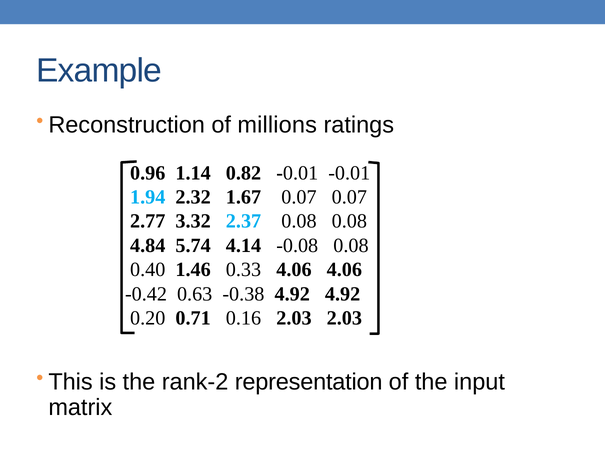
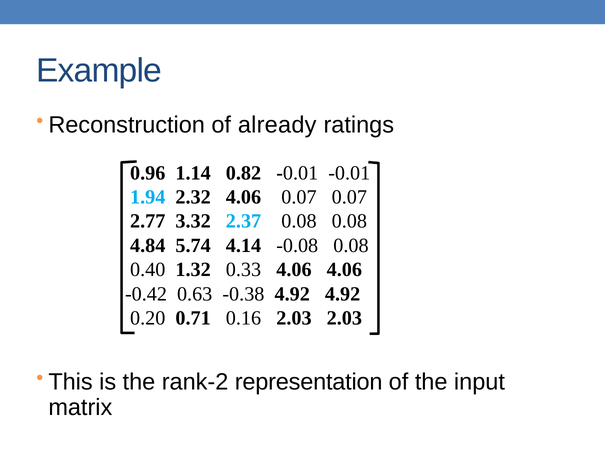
millions: millions -> already
2.32 1.67: 1.67 -> 4.06
1.46: 1.46 -> 1.32
